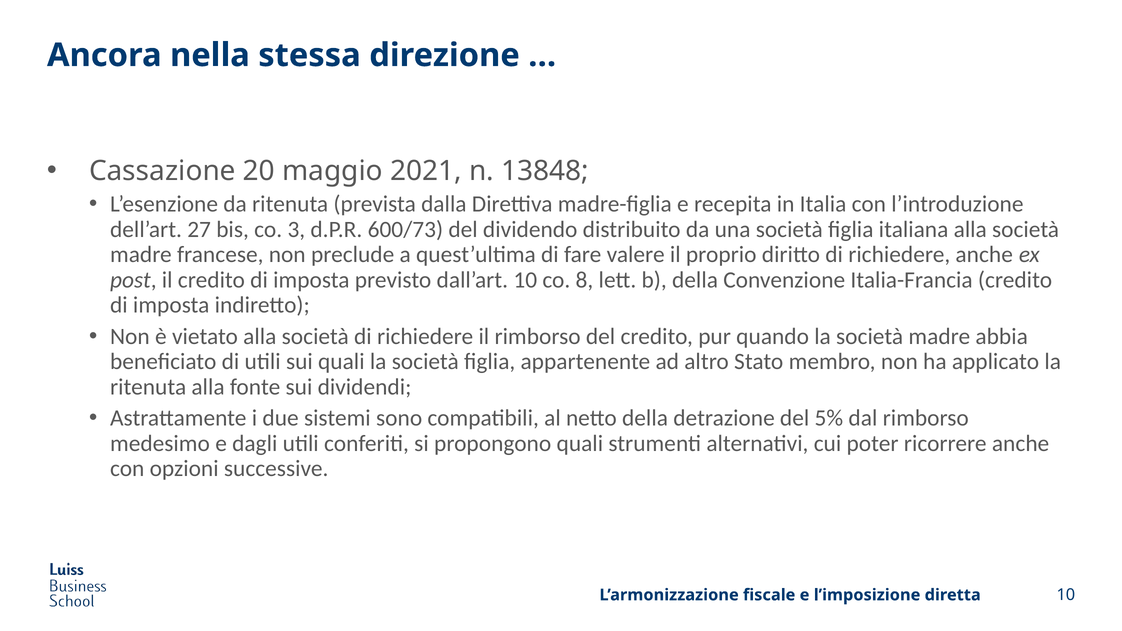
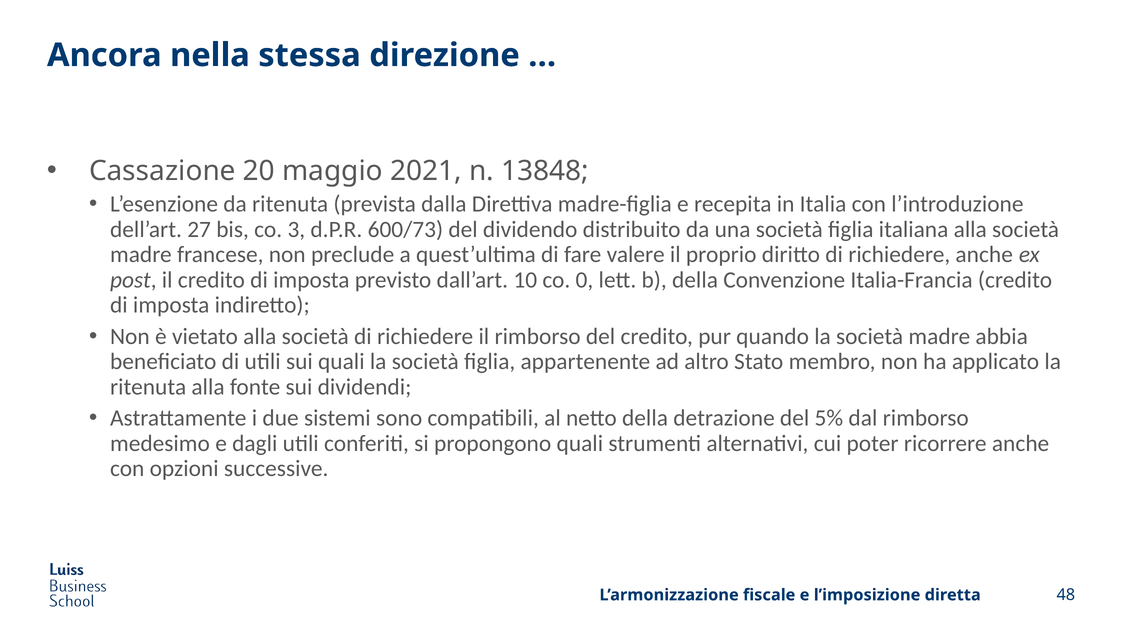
8: 8 -> 0
diretta 10: 10 -> 48
